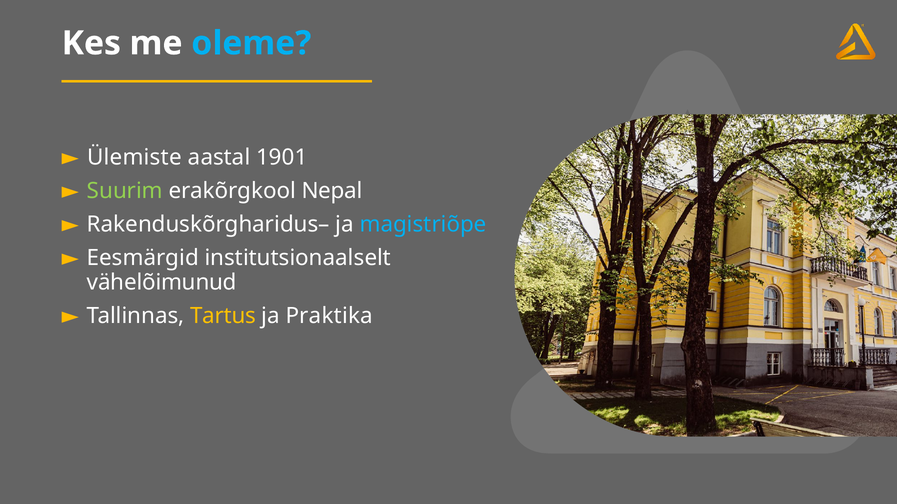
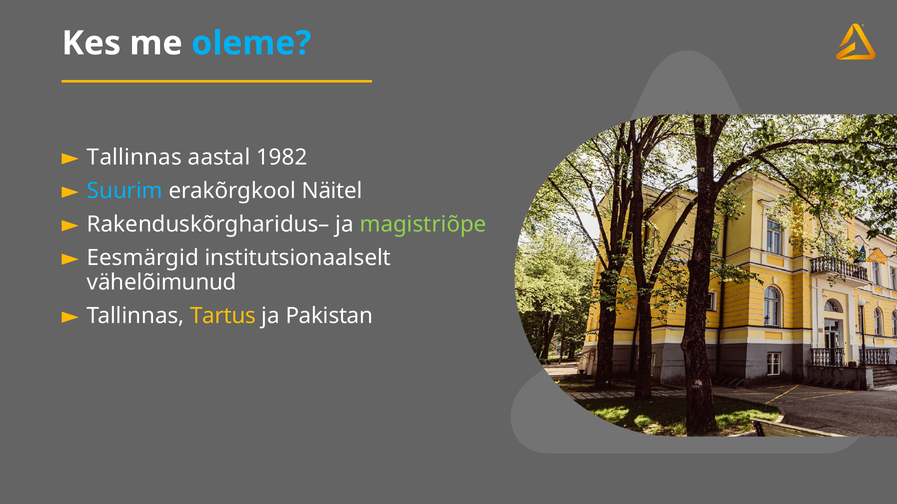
Ülemiste at (134, 158): Ülemiste -> Tallinnas
1901: 1901 -> 1982
Suurim colour: light green -> light blue
Nepal: Nepal -> Näitel
magistriõpe colour: light blue -> light green
Praktika: Praktika -> Pakistan
